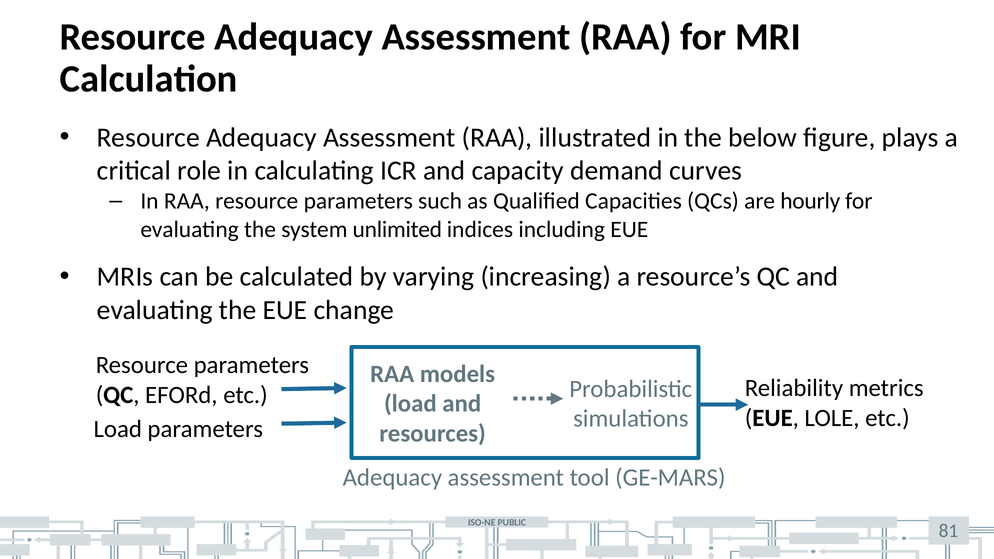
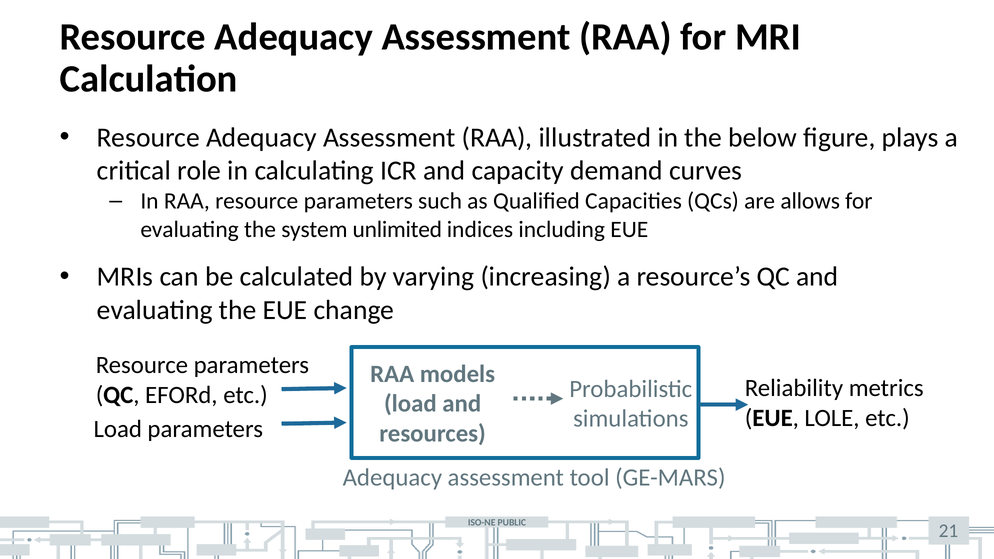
hourly: hourly -> allows
81: 81 -> 21
